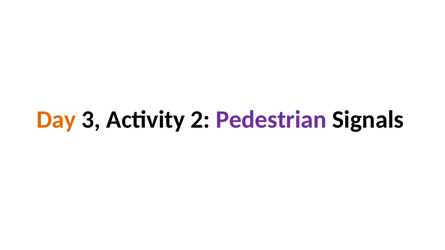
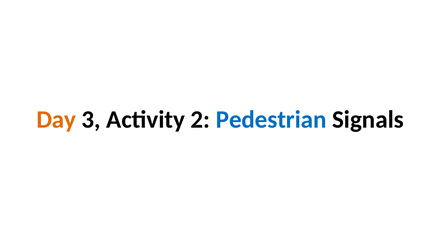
Pedestrian colour: purple -> blue
